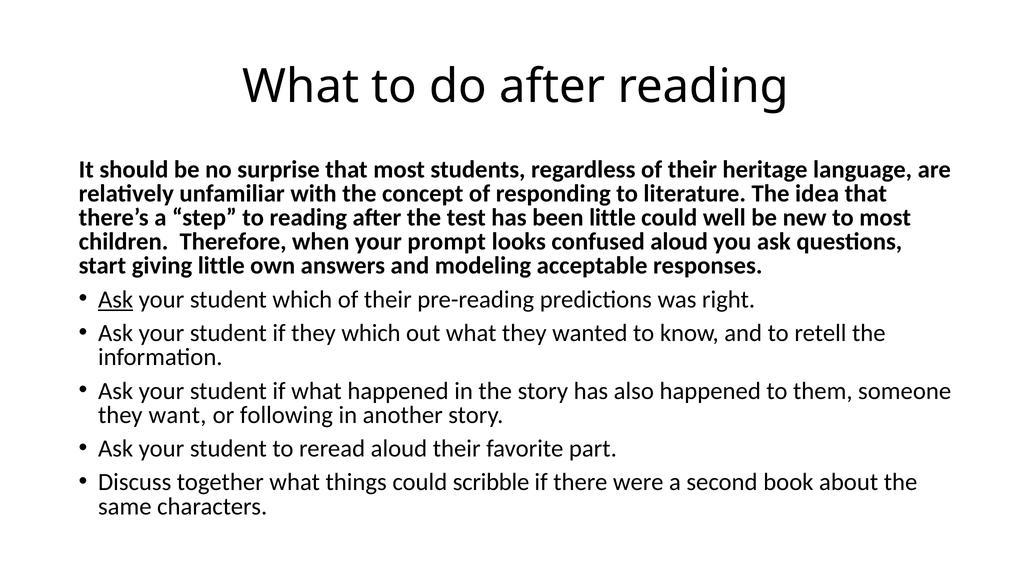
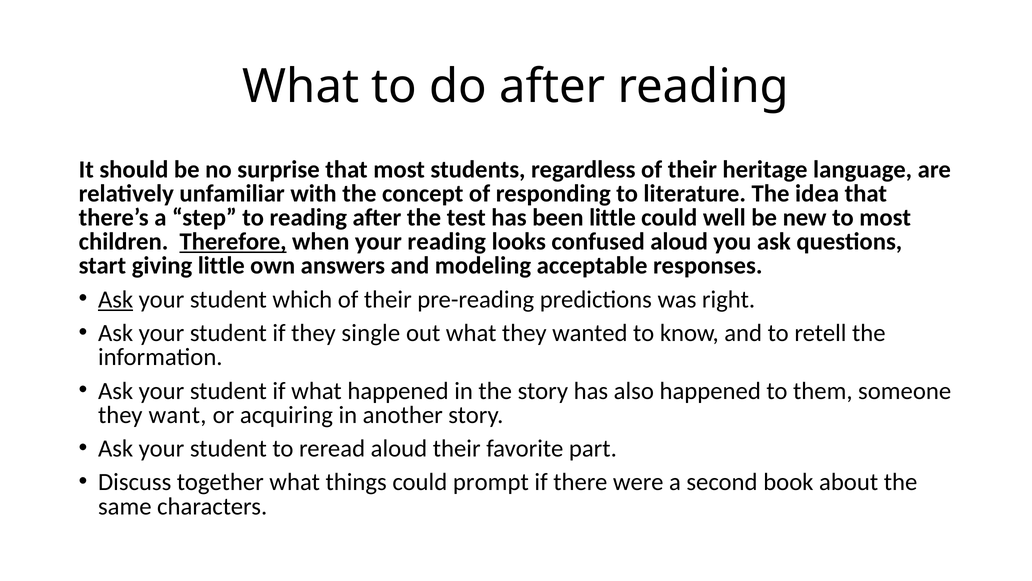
Therefore underline: none -> present
your prompt: prompt -> reading
they which: which -> single
following: following -> acquiring
scribble: scribble -> prompt
